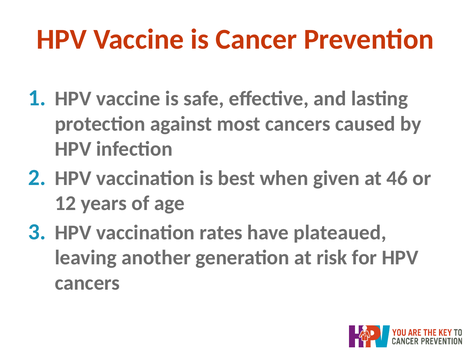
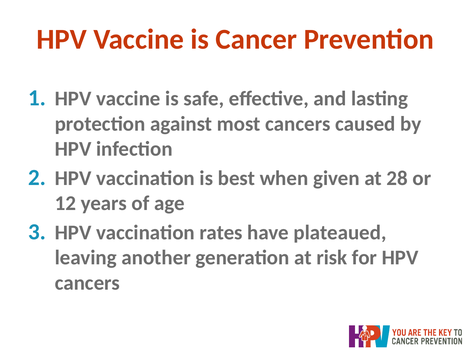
46: 46 -> 28
